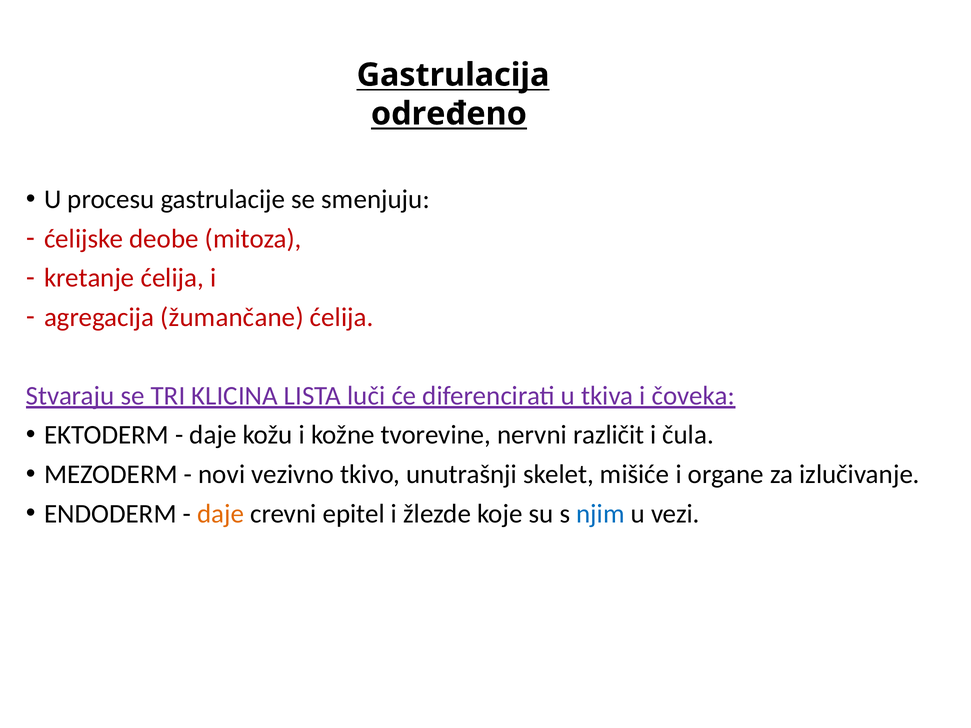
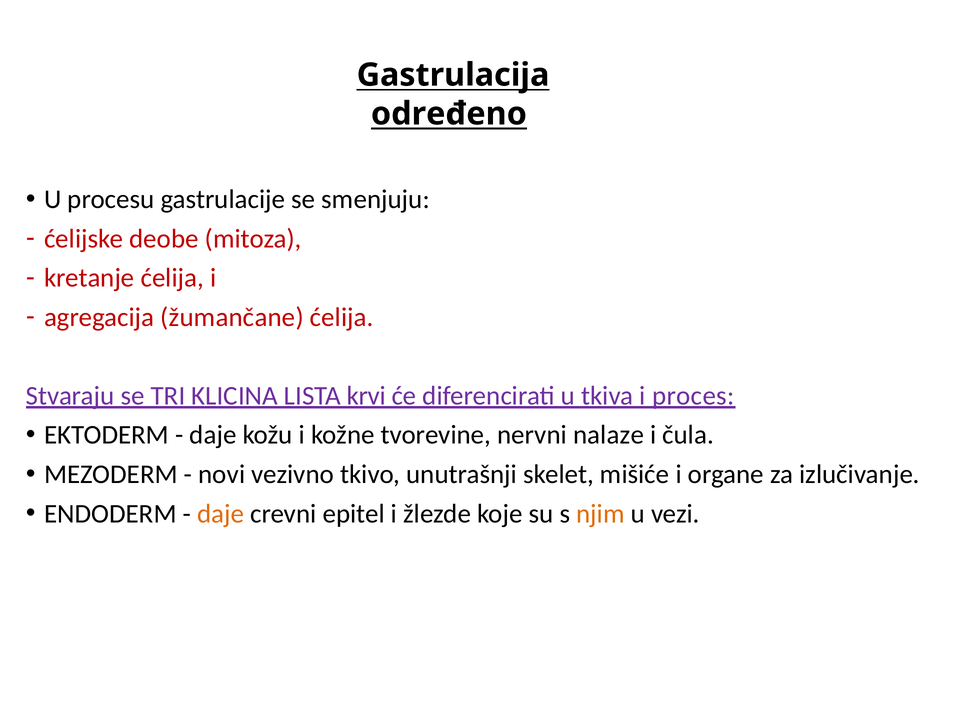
luči: luči -> krvi
čoveka: čoveka -> proces
različit: različit -> nalaze
njim colour: blue -> orange
